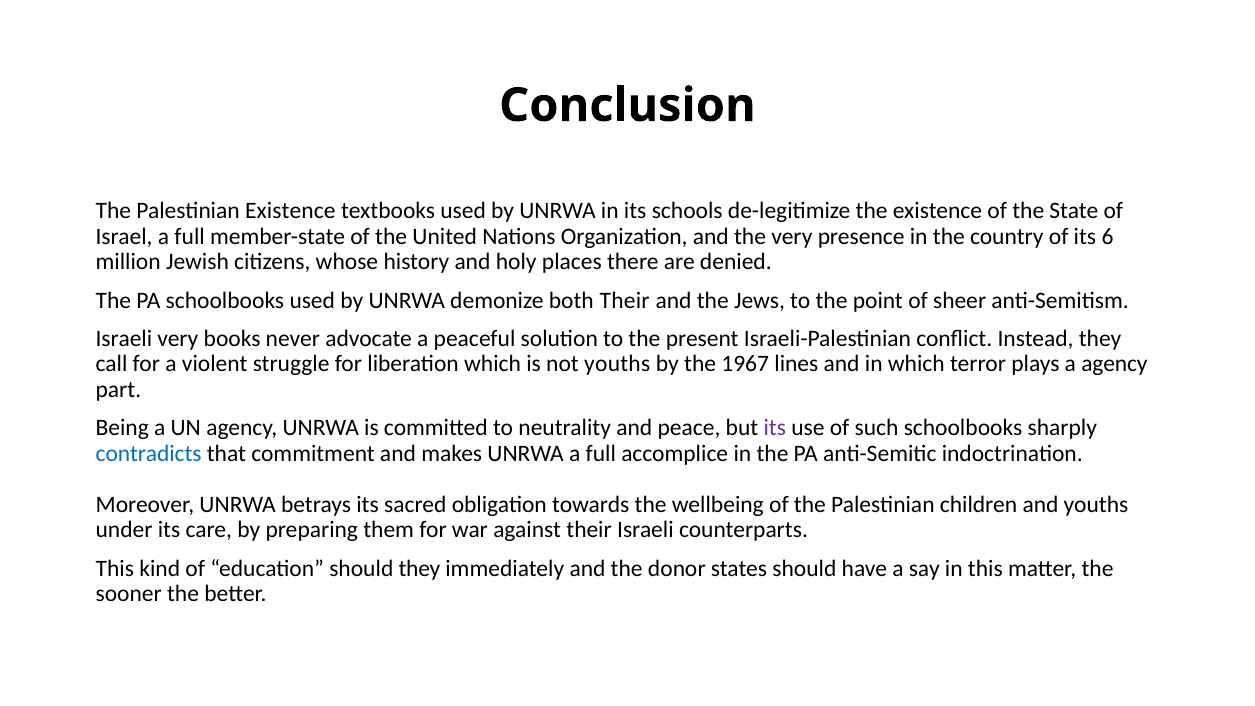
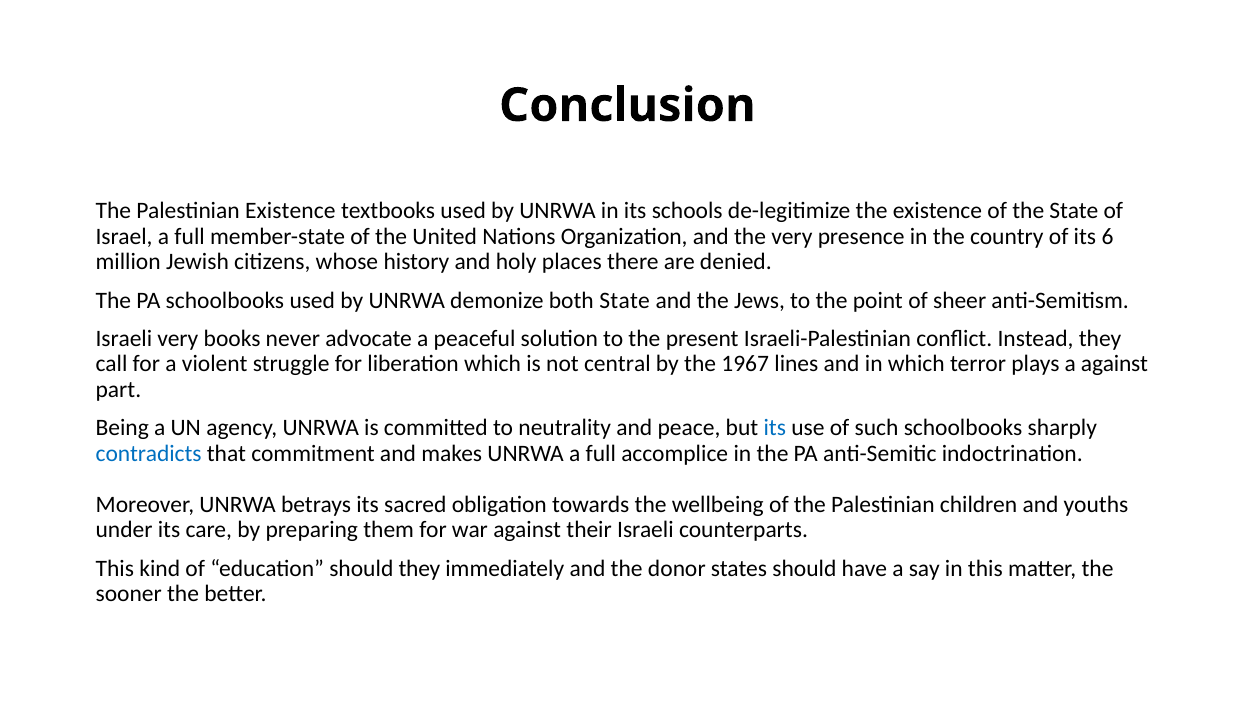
both Their: Their -> State
not youths: youths -> central
a agency: agency -> against
its at (775, 428) colour: purple -> blue
